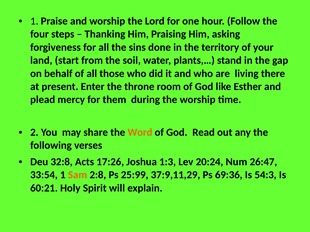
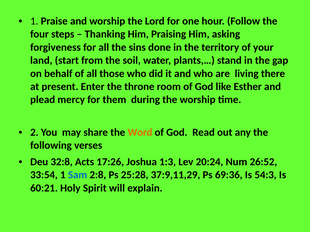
26:47: 26:47 -> 26:52
Sam colour: orange -> blue
25:99: 25:99 -> 25:28
